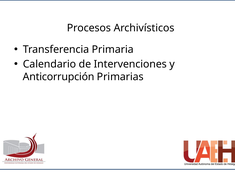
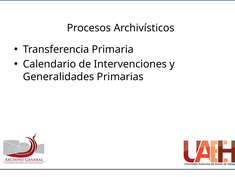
Anticorrupción: Anticorrupción -> Generalidades
